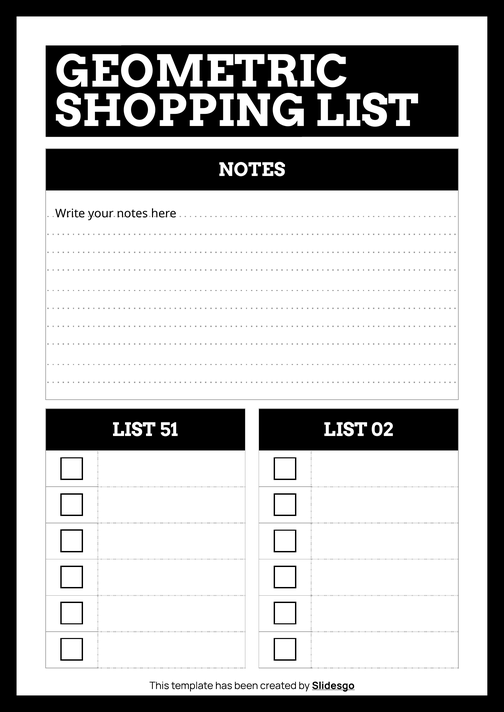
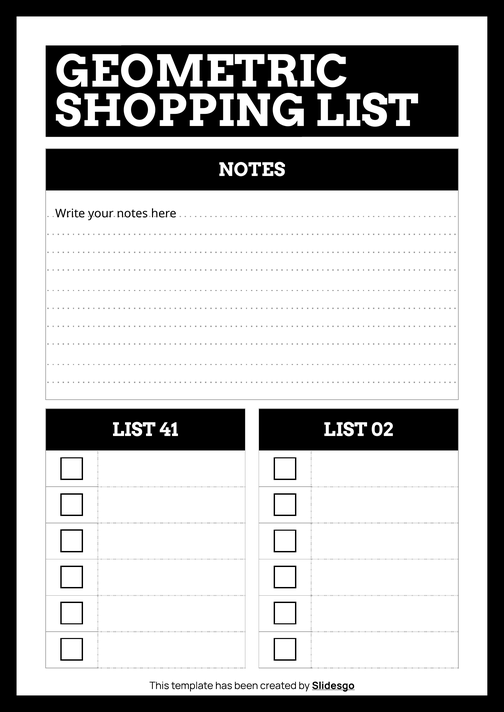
51: 51 -> 41
